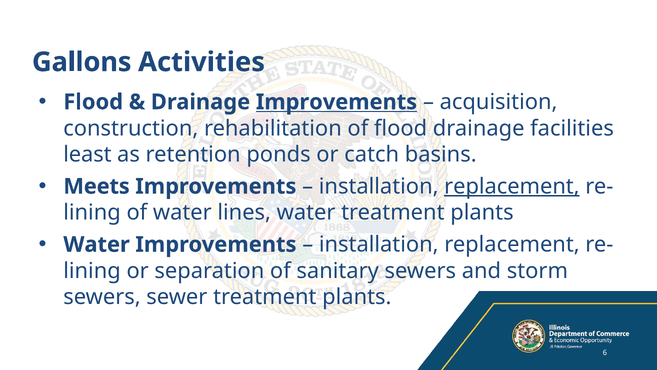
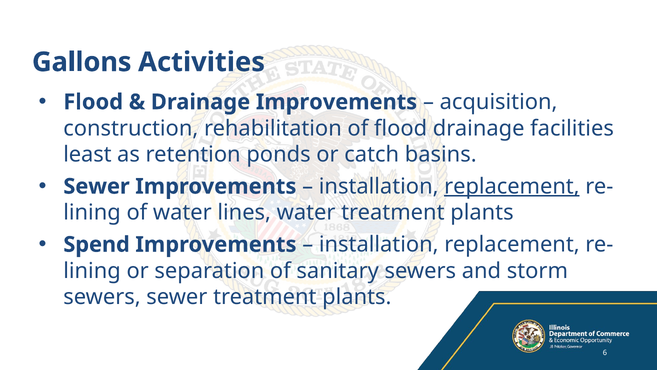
Improvements at (337, 102) underline: present -> none
Meets at (97, 186): Meets -> Sewer
Water at (97, 244): Water -> Spend
